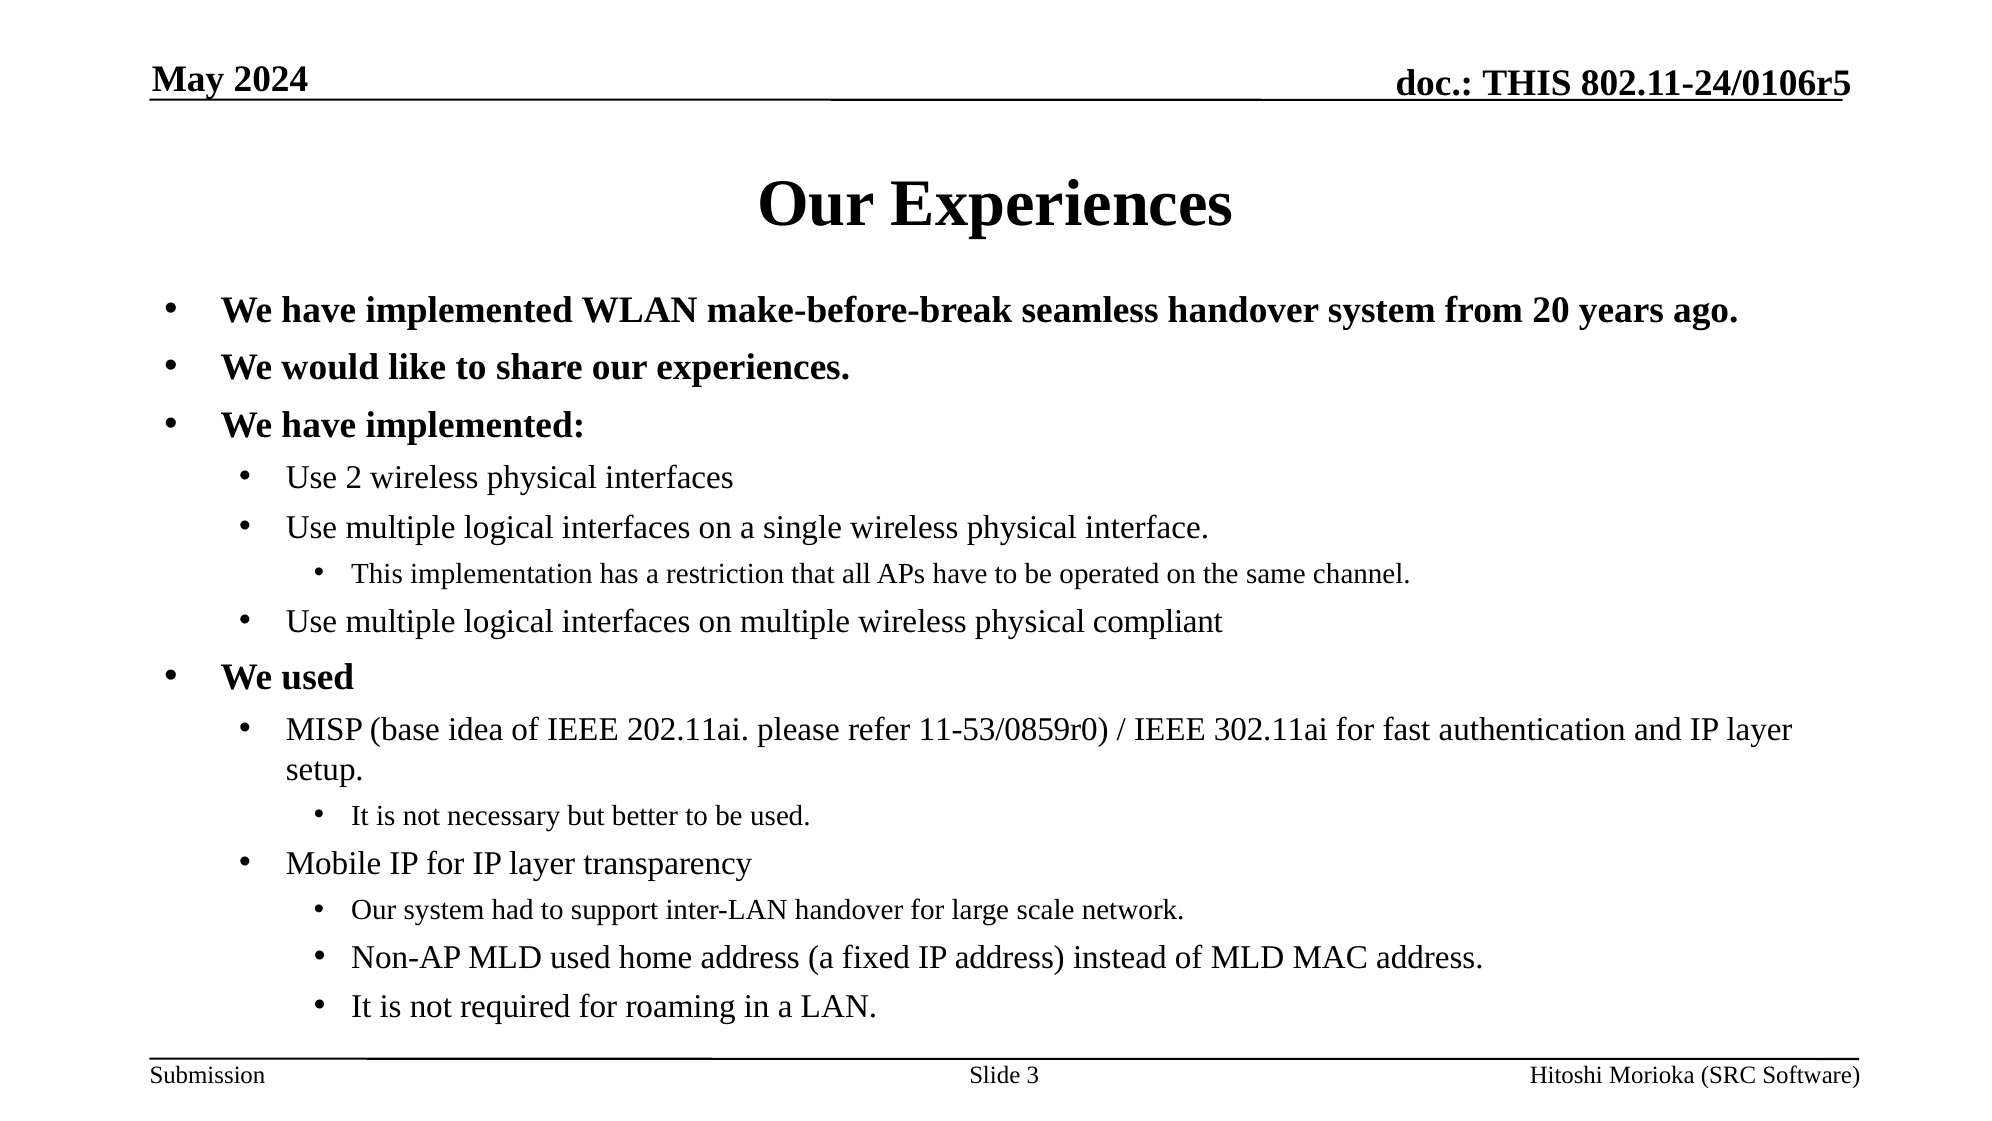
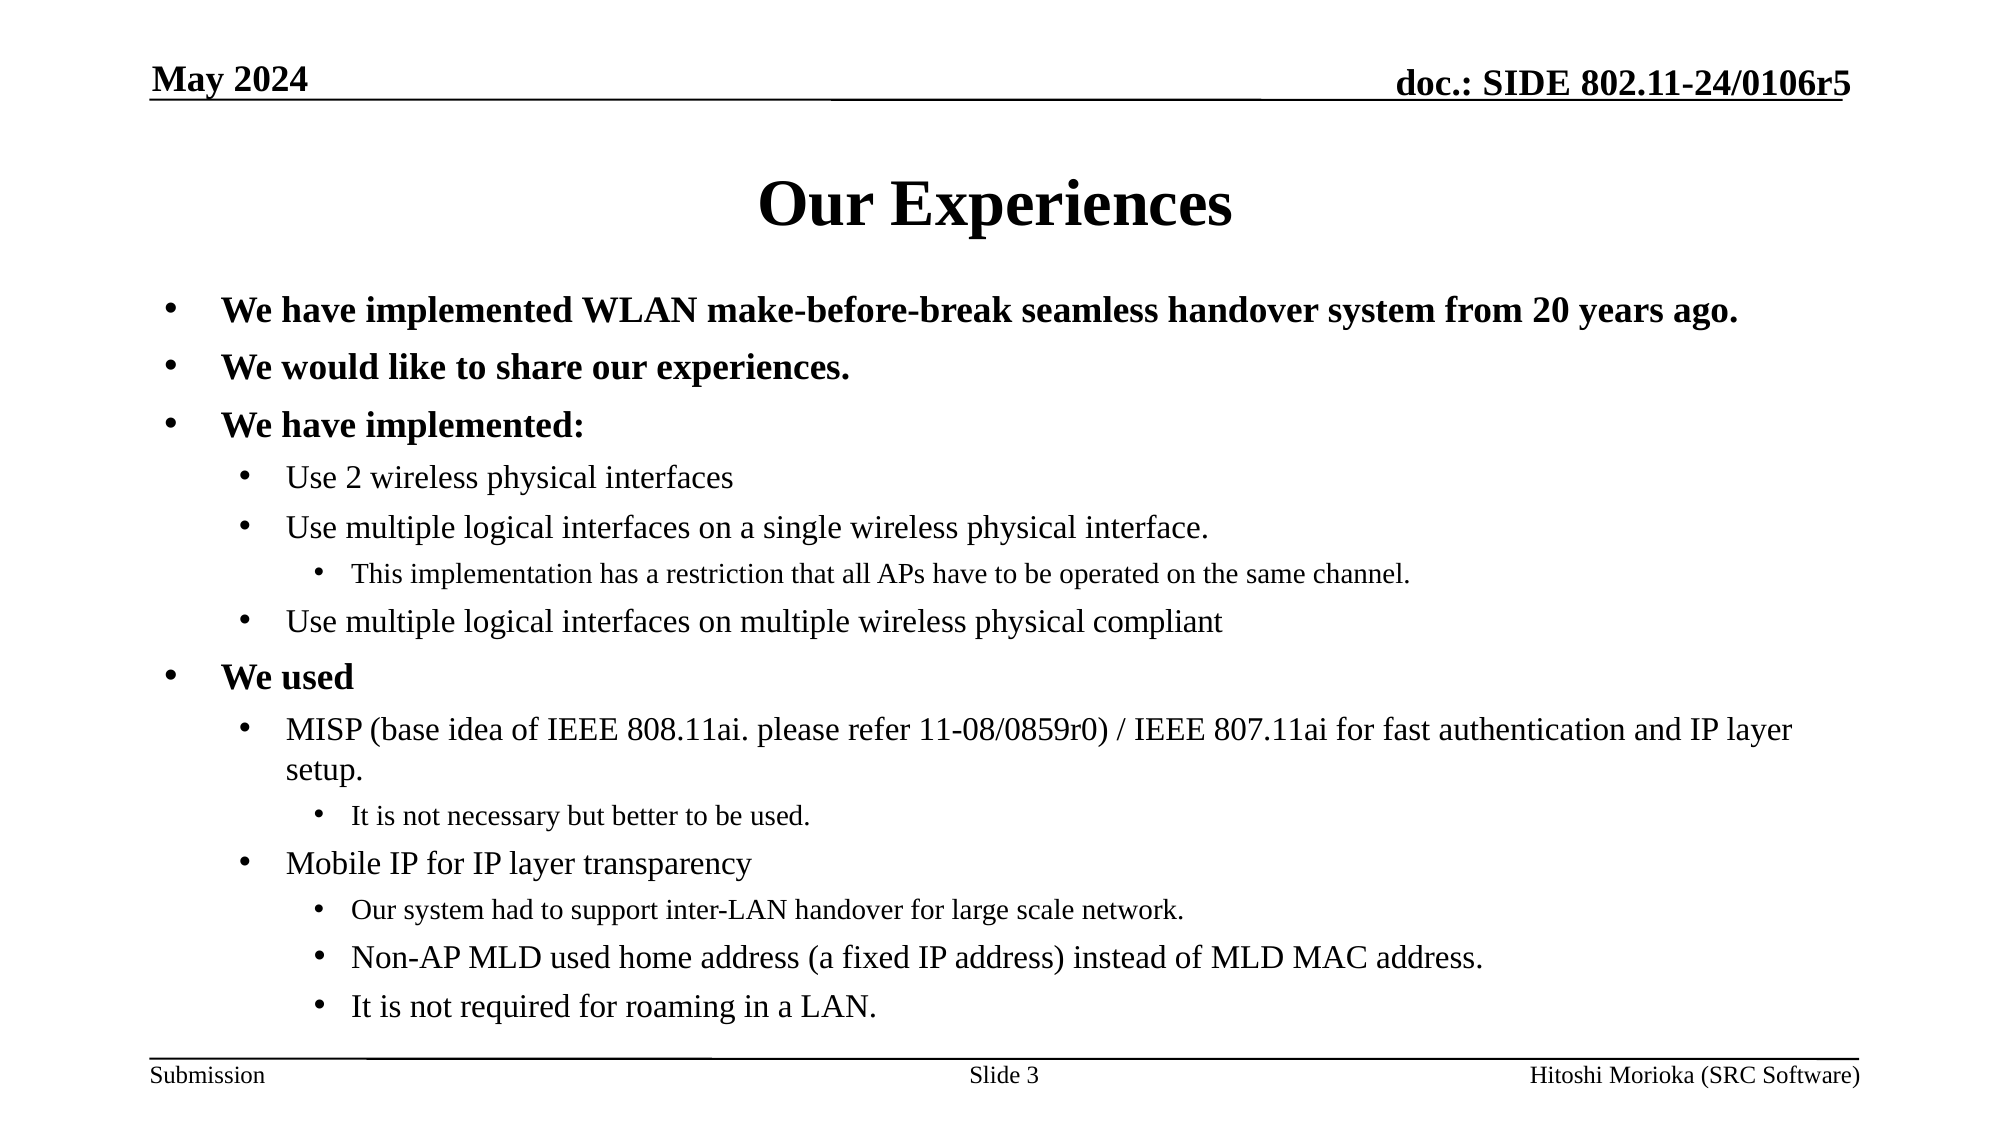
THIS at (1527, 83): THIS -> SIDE
202.11ai: 202.11ai -> 808.11ai
11-53/0859r0: 11-53/0859r0 -> 11-08/0859r0
302.11ai: 302.11ai -> 807.11ai
